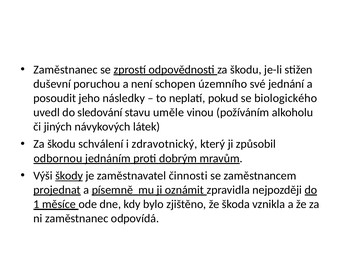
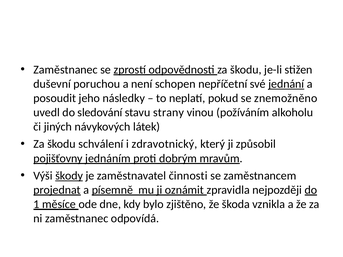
územního: územního -> nepříčetní
jednání underline: none -> present
biologického: biologického -> znemožněno
uměle: uměle -> strany
odbornou: odbornou -> pojišťovny
